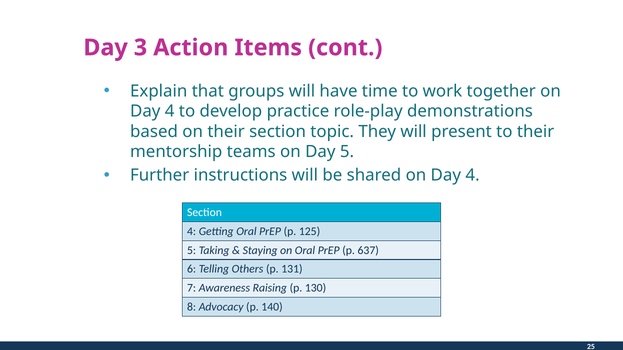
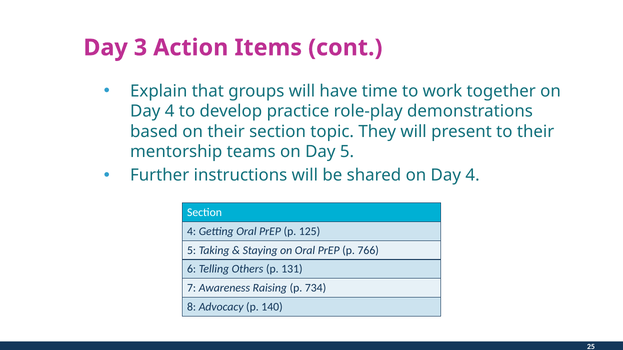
637: 637 -> 766
130: 130 -> 734
